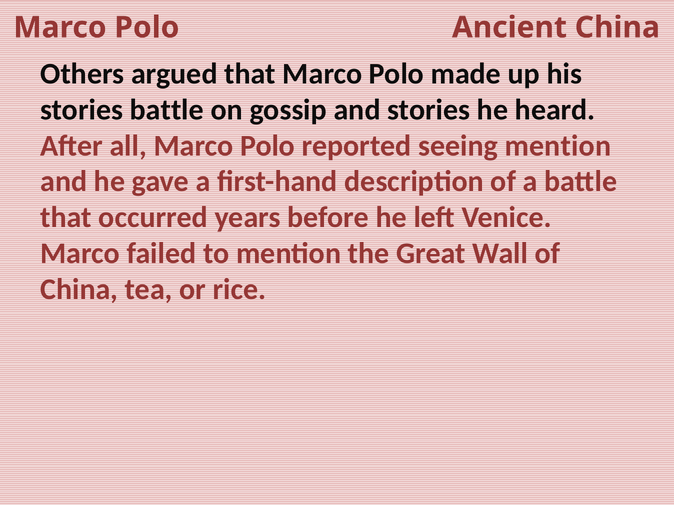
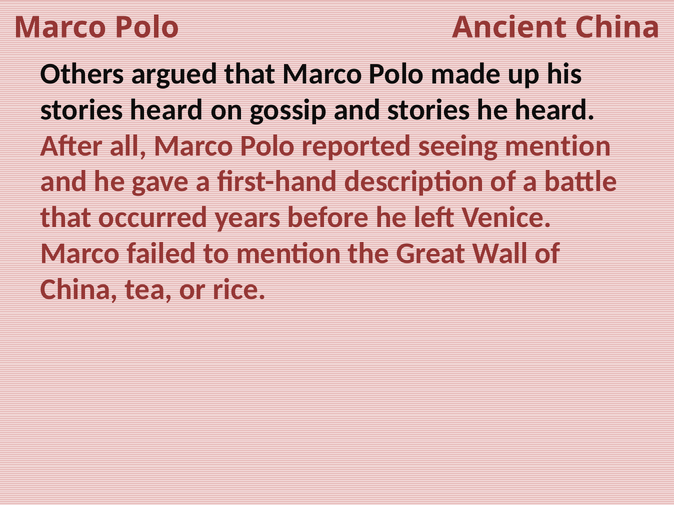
stories battle: battle -> heard
